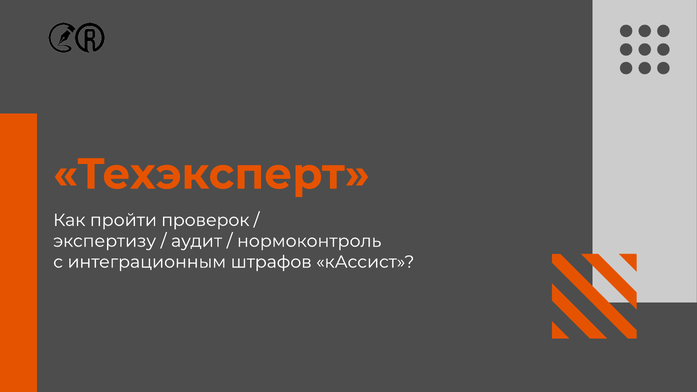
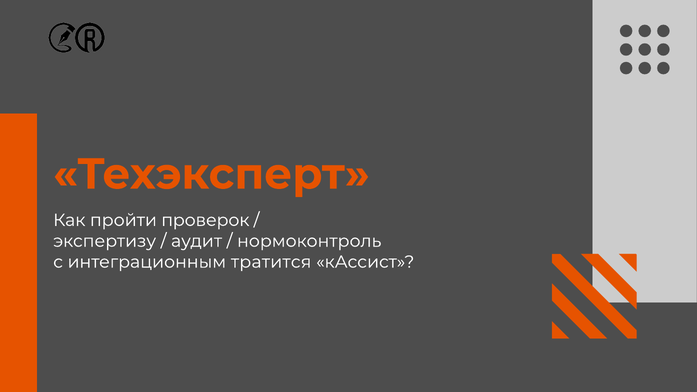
штрафов: штрафов -> тратится
